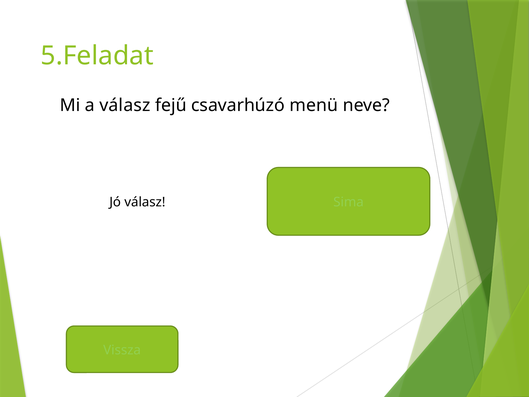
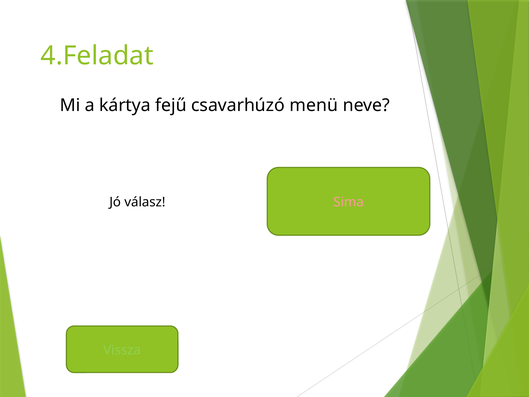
5.Feladat: 5.Feladat -> 4.Feladat
a válasz: válasz -> kártya
Sima colour: light green -> pink
